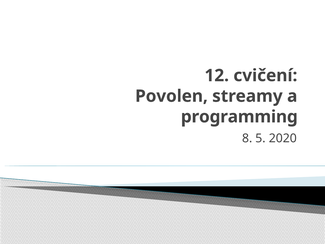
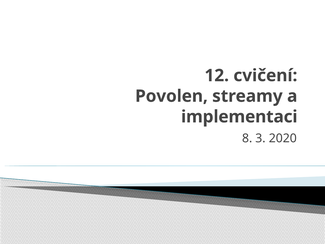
programming: programming -> implementaci
5: 5 -> 3
